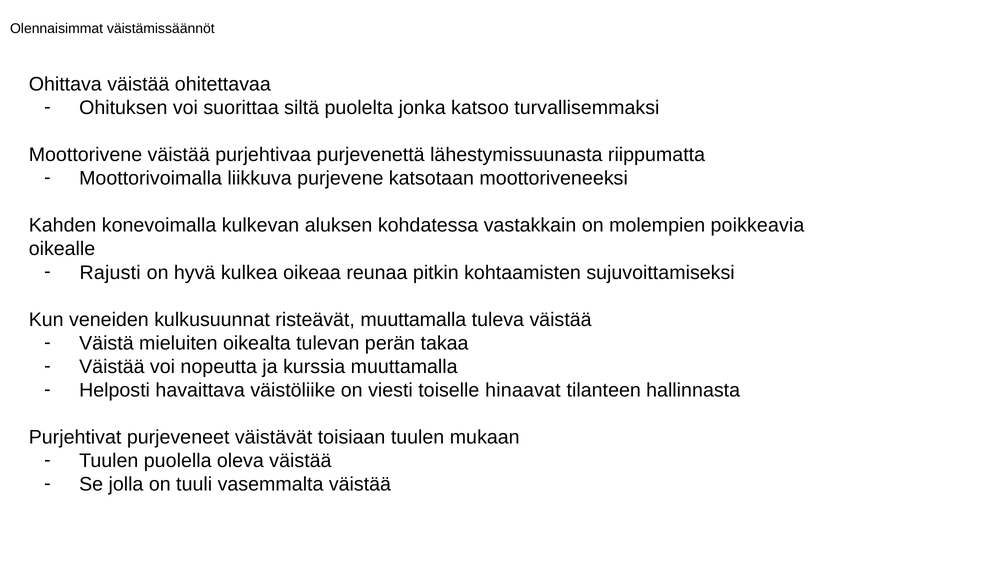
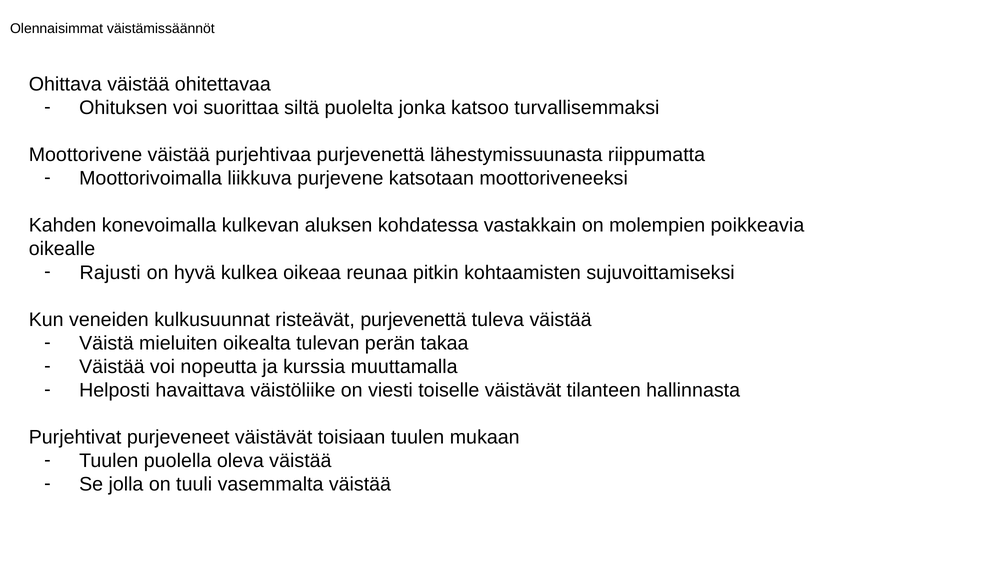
risteävät muuttamalla: muuttamalla -> purjevenettä
toiselle hinaavat: hinaavat -> väistävät
